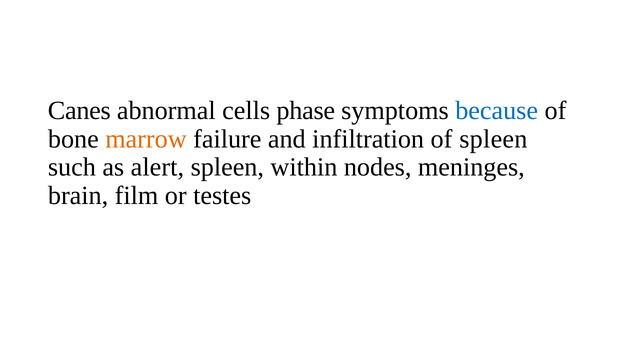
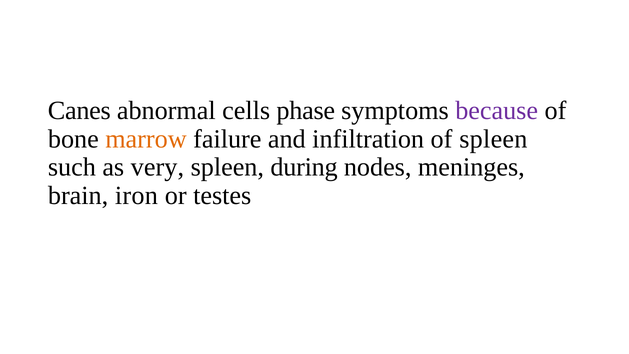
because colour: blue -> purple
alert: alert -> very
within: within -> during
film: film -> iron
